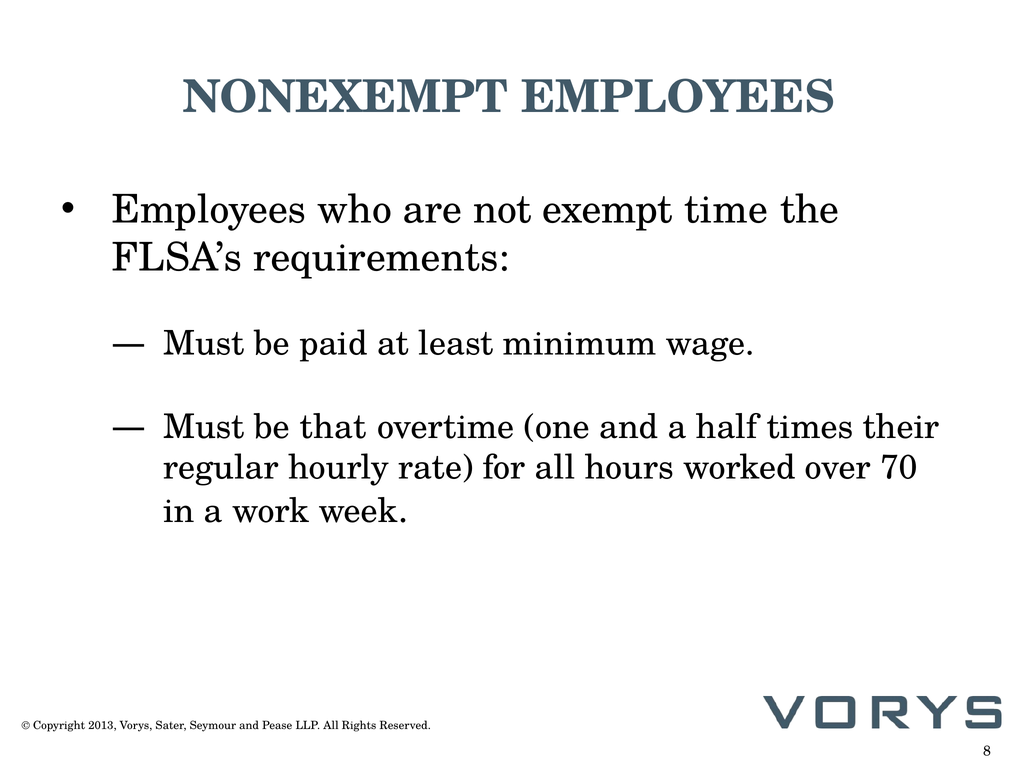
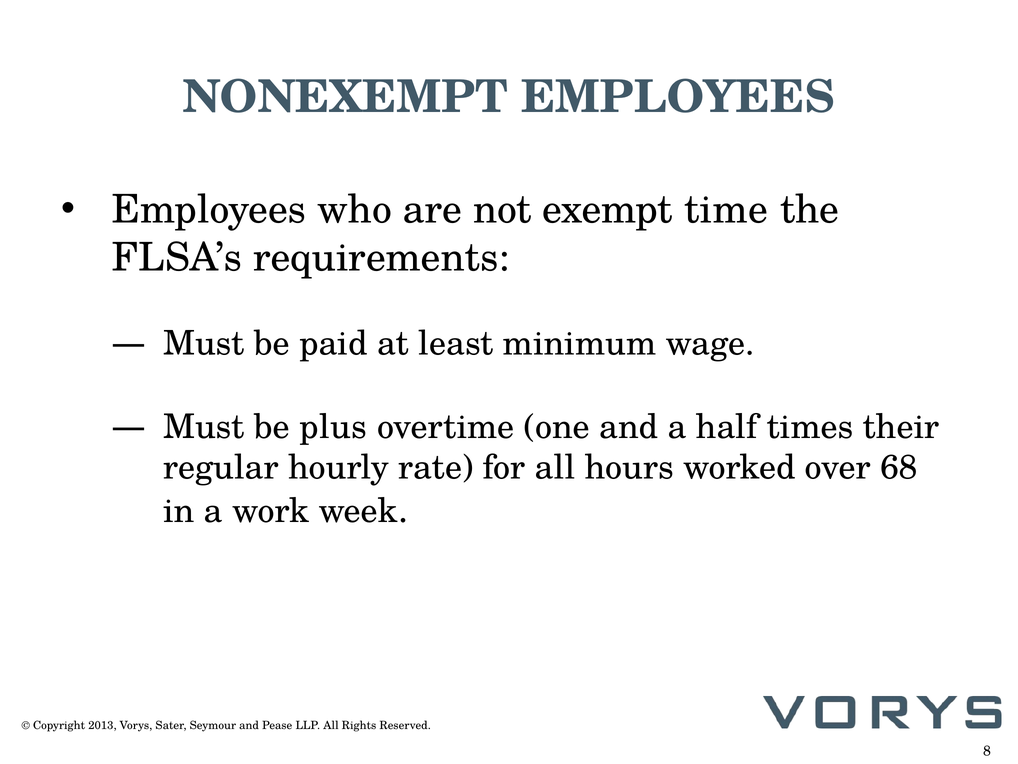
that: that -> plus
70: 70 -> 68
